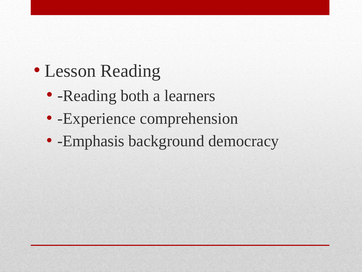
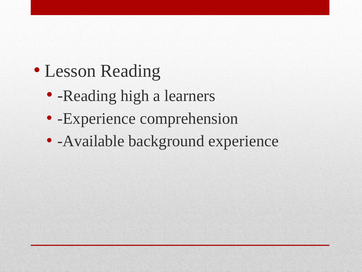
both: both -> high
Emphasis: Emphasis -> Available
background democracy: democracy -> experience
